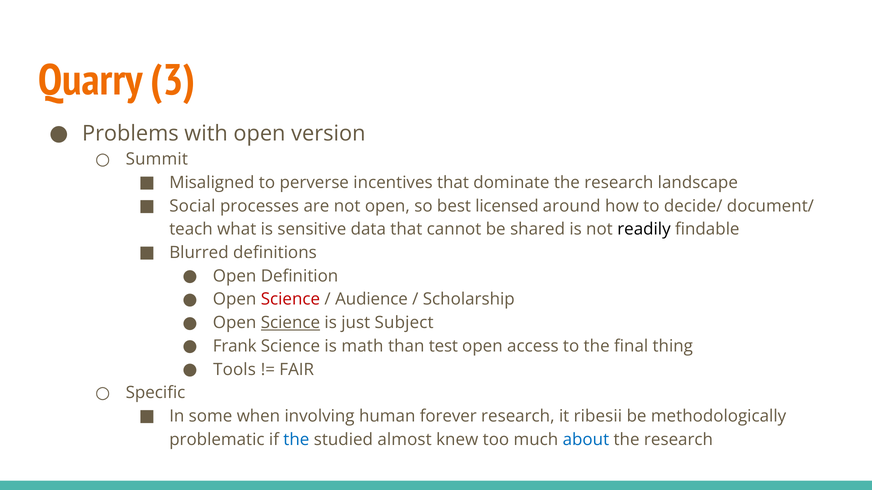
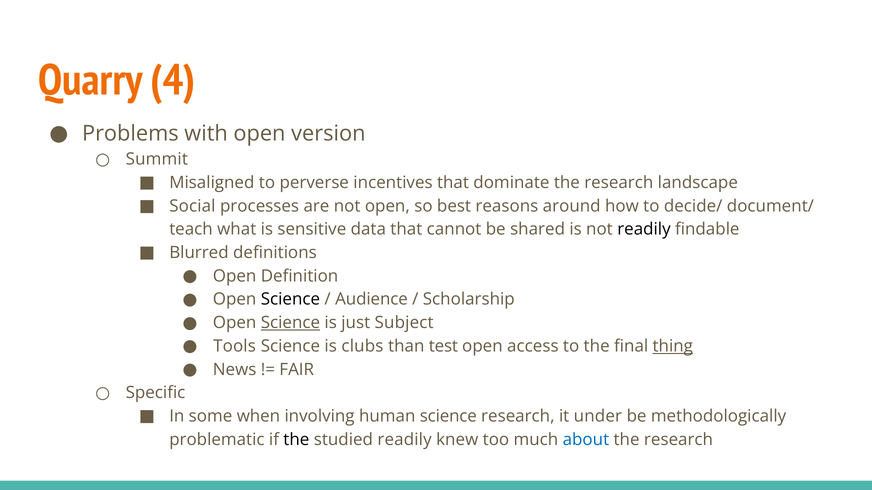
3: 3 -> 4
licensed: licensed -> reasons
Science at (290, 300) colour: red -> black
Frank: Frank -> Tools
math: math -> clubs
thing underline: none -> present
Tools: Tools -> News
human forever: forever -> science
ribesii: ribesii -> under
the at (296, 440) colour: blue -> black
studied almost: almost -> readily
